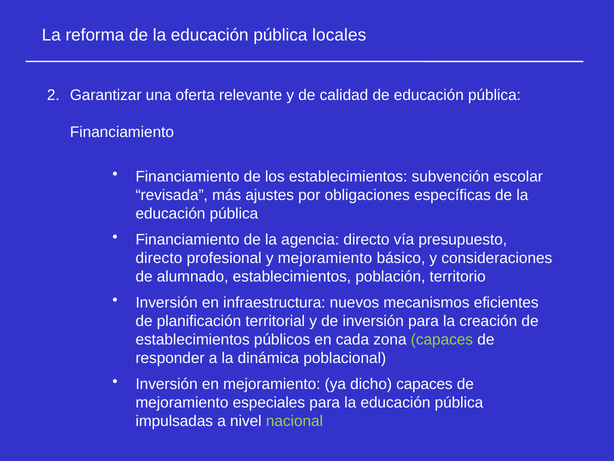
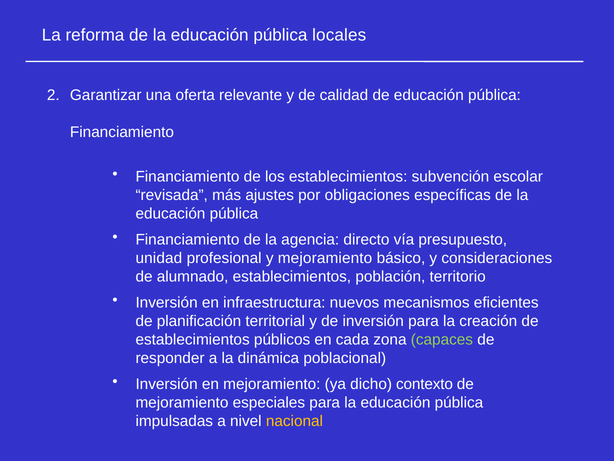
directo at (159, 258): directo -> unidad
dicho capaces: capaces -> contexto
nacional colour: light green -> yellow
